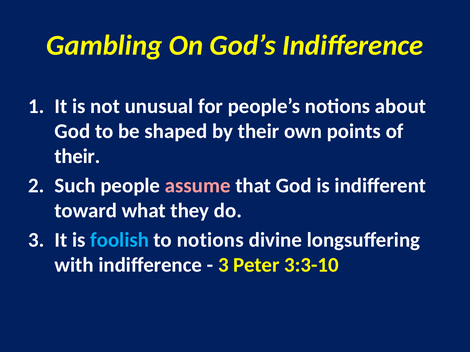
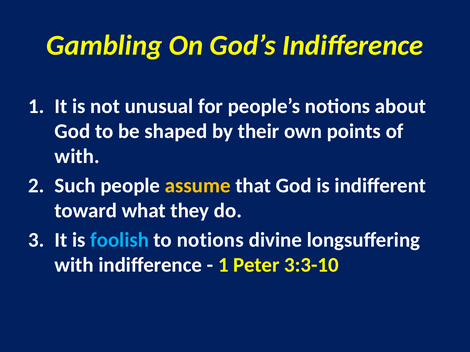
their at (77, 157): their -> with
assume colour: pink -> yellow
3 at (223, 265): 3 -> 1
